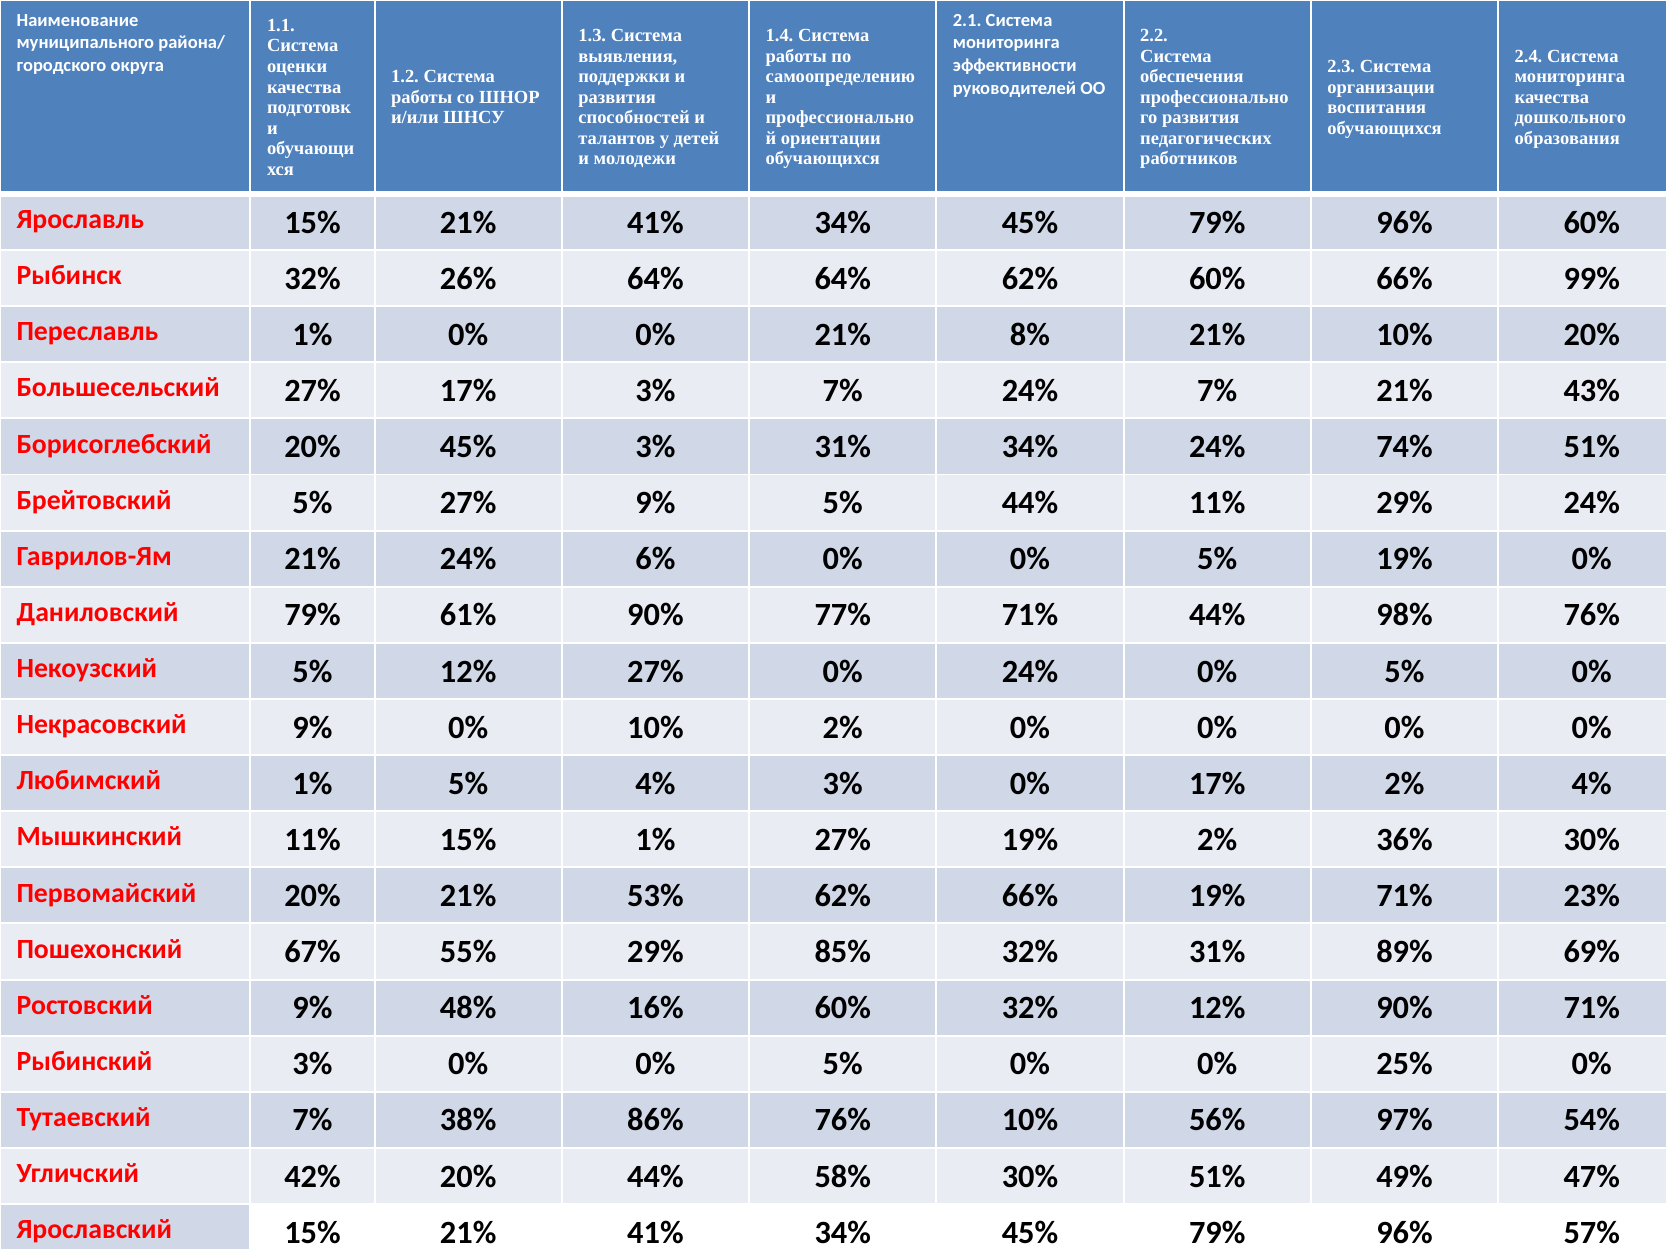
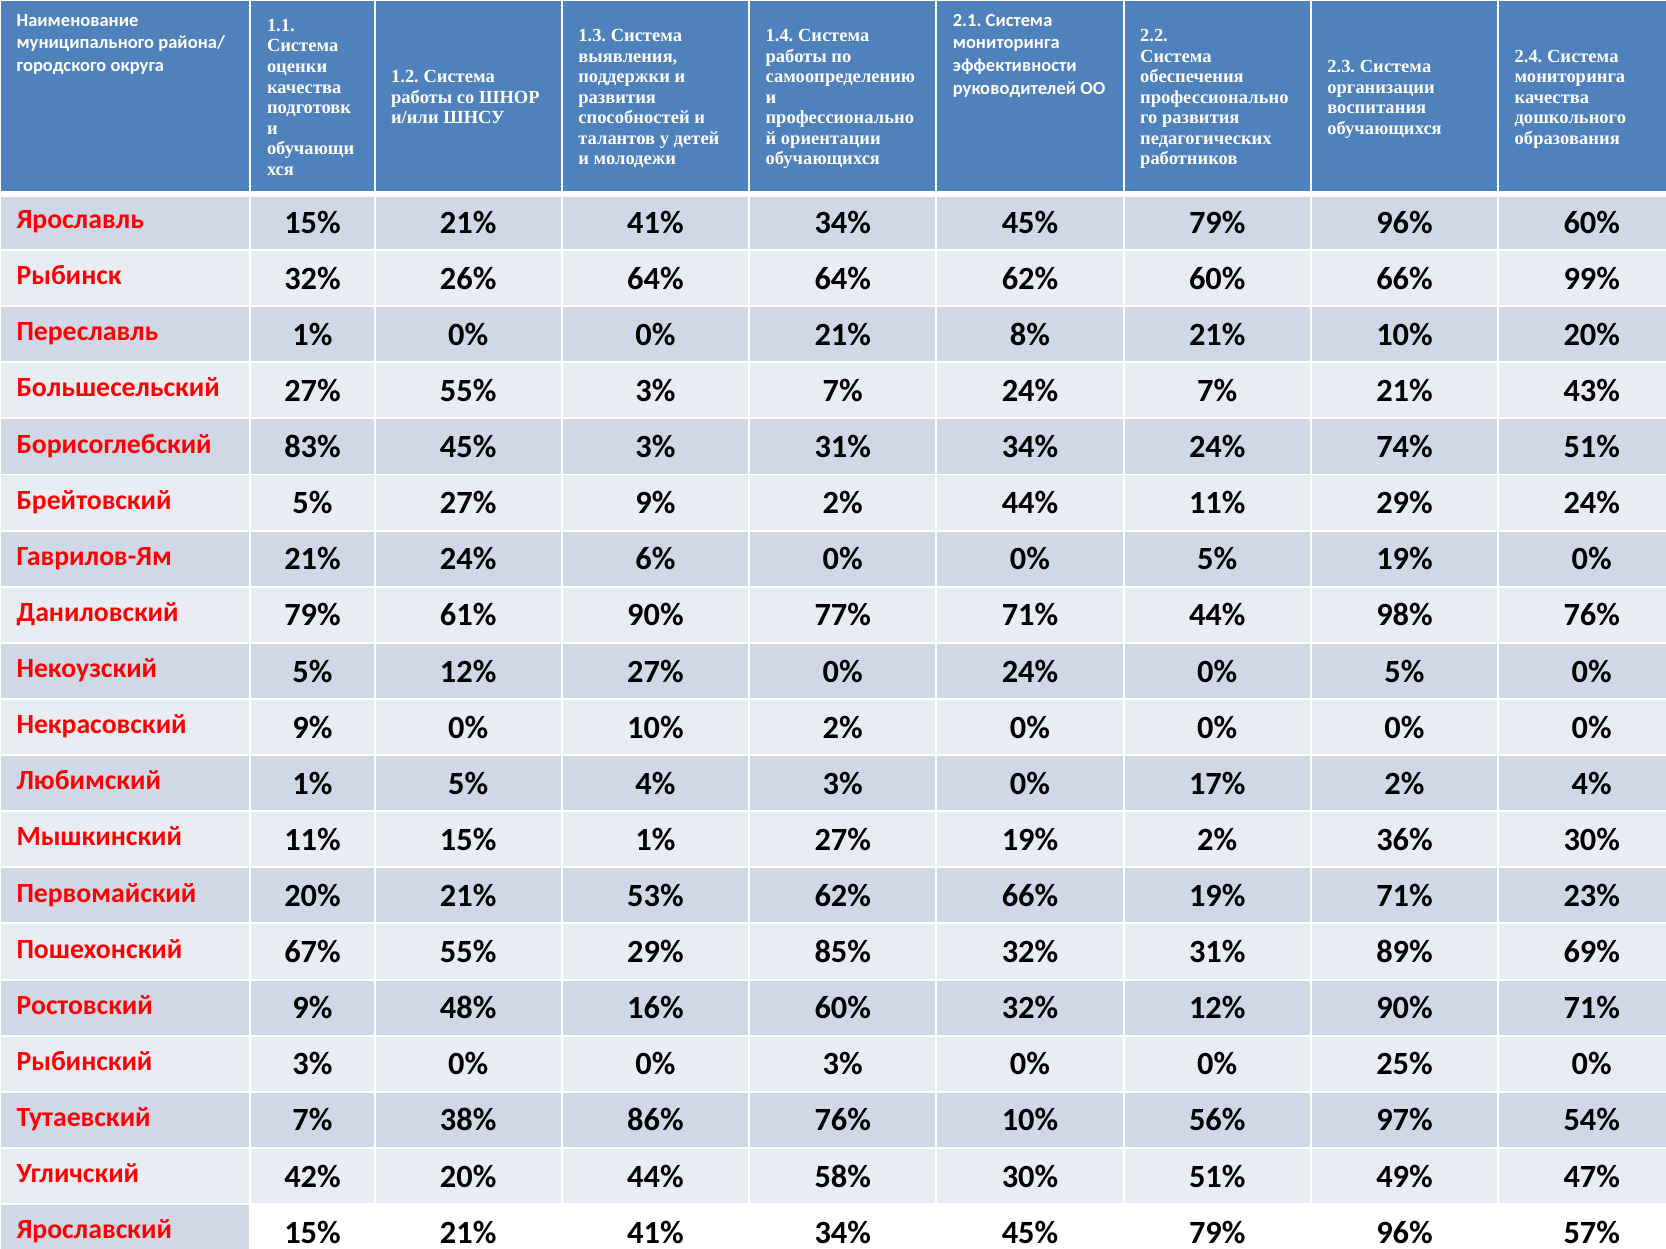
27% 17%: 17% -> 55%
Борисоглебский 20%: 20% -> 83%
9% 5%: 5% -> 2%
3% 0% 0% 5%: 5% -> 3%
